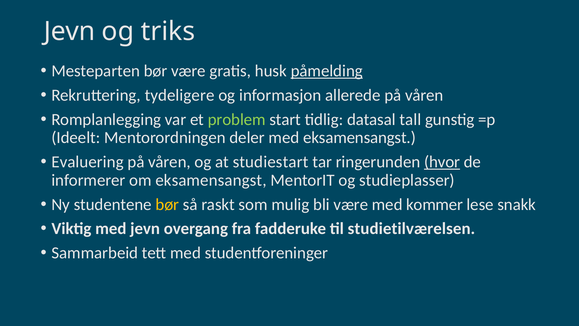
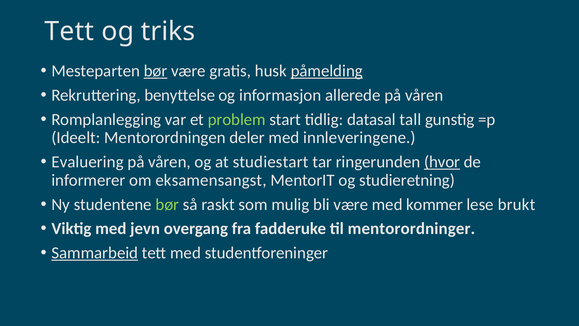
Jevn at (70, 31): Jevn -> Tett
bør at (156, 71) underline: none -> present
tydeligere: tydeligere -> benyttelse
med eksamensangst: eksamensangst -> innleveringene
studieplasser: studieplasser -> studieretning
bør at (167, 204) colour: yellow -> light green
snakk: snakk -> brukt
studietilværelsen: studietilværelsen -> mentorordninger
Sammarbeid underline: none -> present
